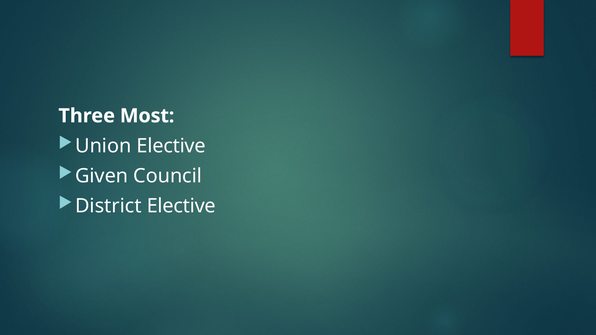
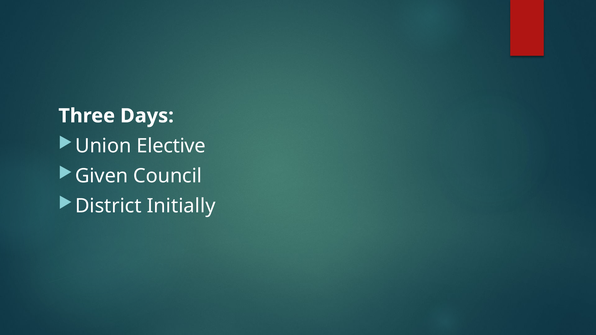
Most: Most -> Days
District Elective: Elective -> Initially
